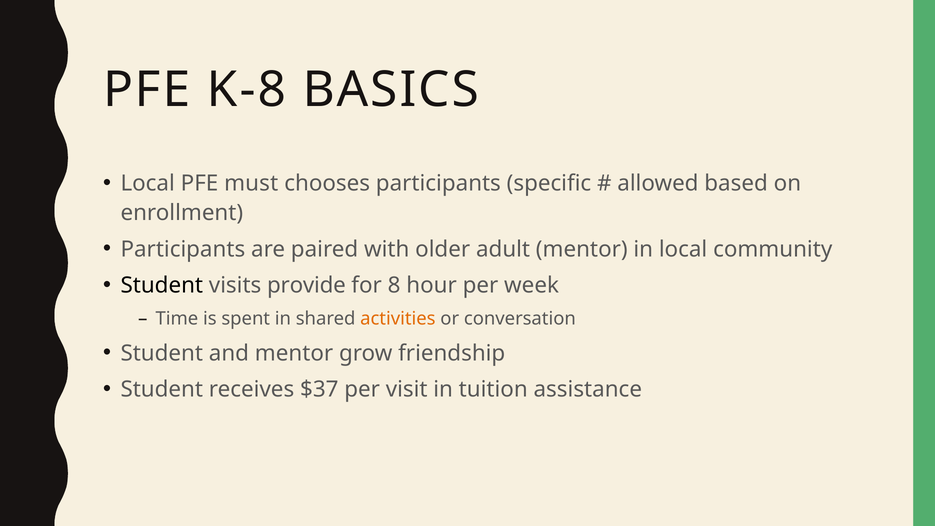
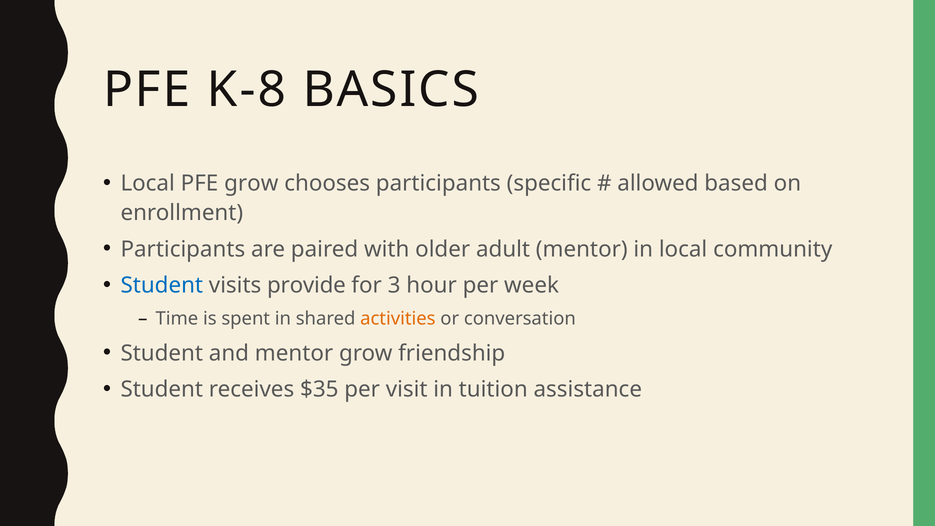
PFE must: must -> grow
Student at (162, 286) colour: black -> blue
8: 8 -> 3
$37: $37 -> $35
